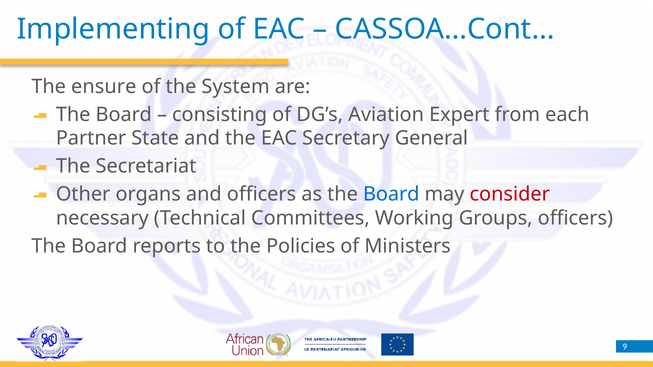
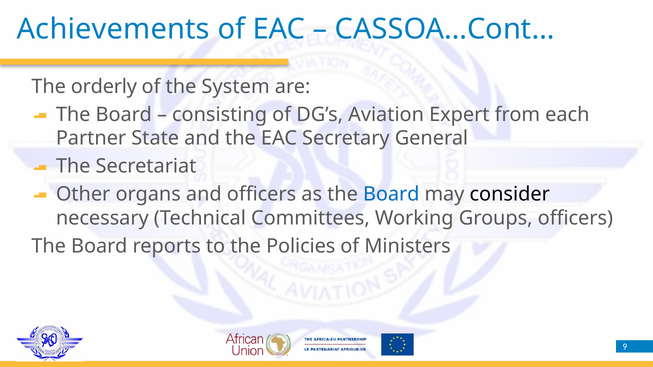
Implementing: Implementing -> Achievements
ensure: ensure -> orderly
consider colour: red -> black
